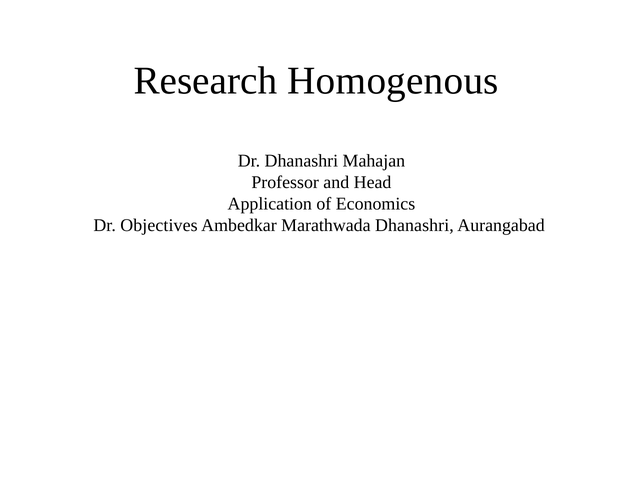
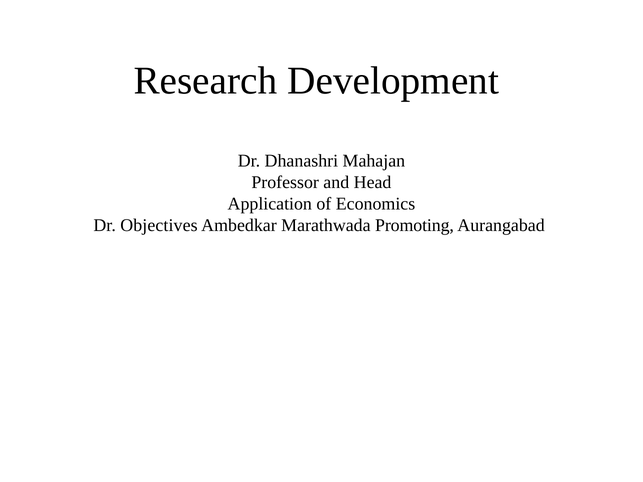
Homogenous: Homogenous -> Development
Marathwada Dhanashri: Dhanashri -> Promoting
